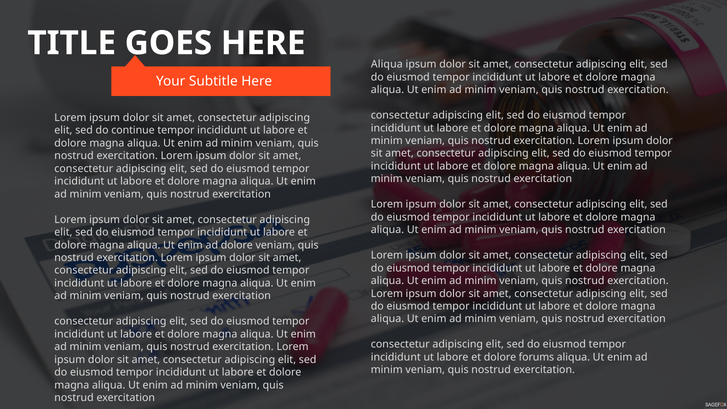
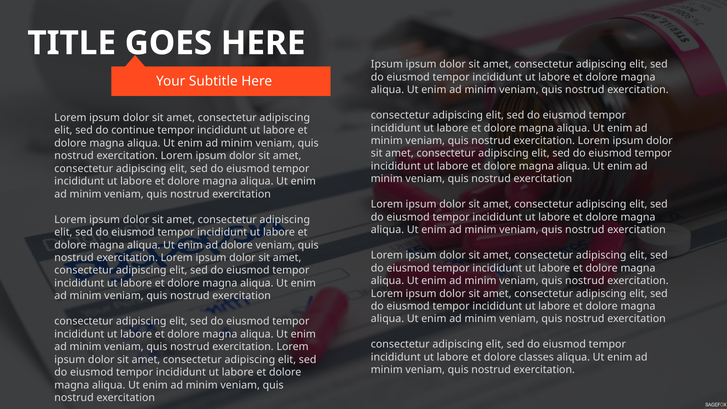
Aliqua at (387, 64): Aliqua -> Ipsum
forums: forums -> classes
